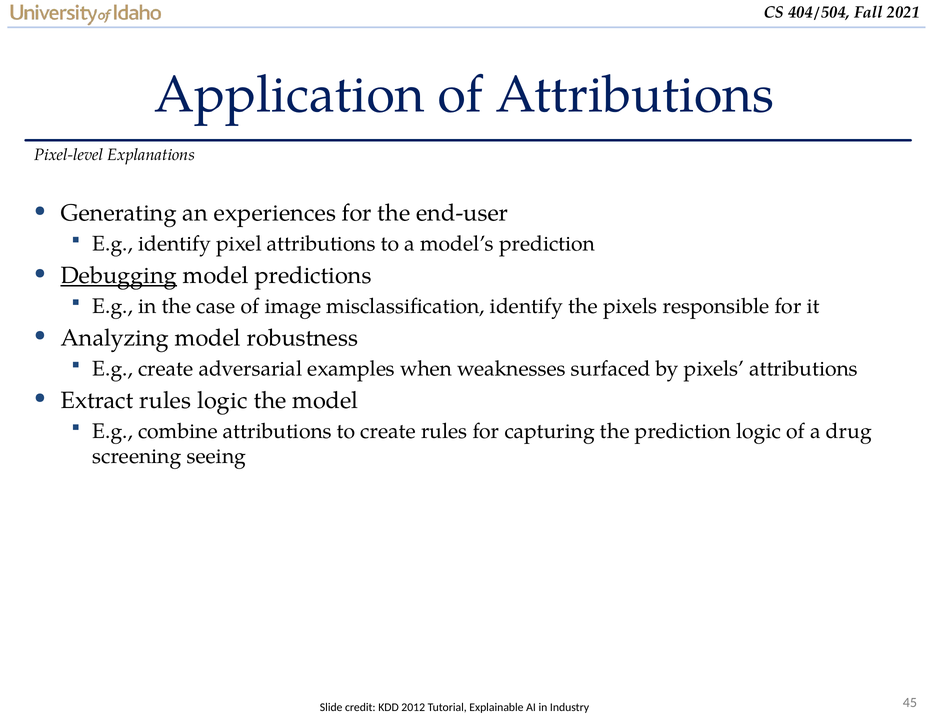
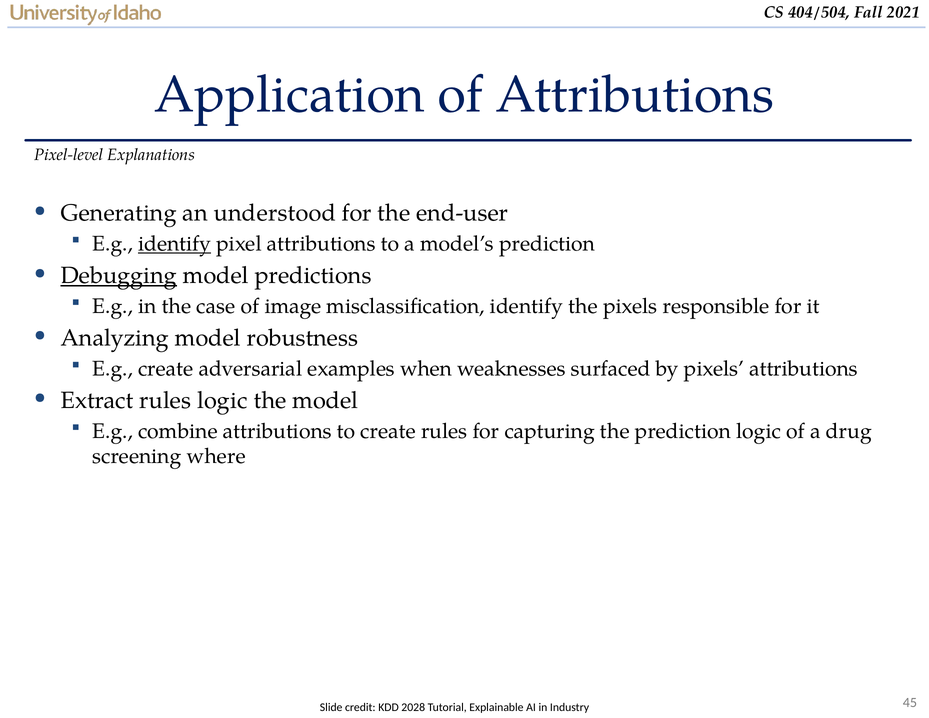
experiences: experiences -> understood
identify at (175, 244) underline: none -> present
seeing: seeing -> where
2012: 2012 -> 2028
